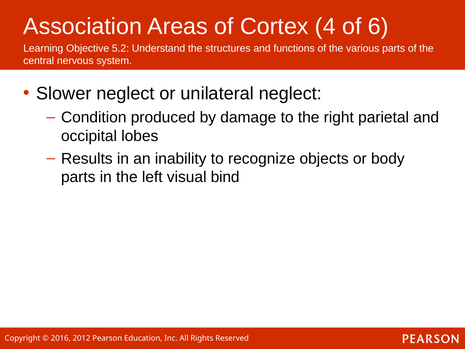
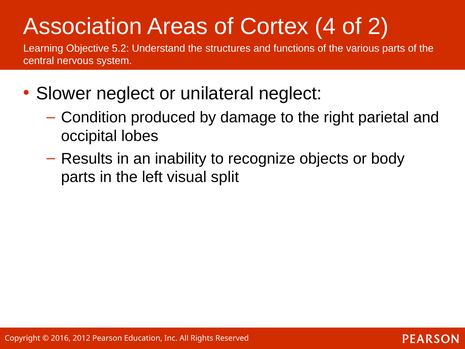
6: 6 -> 2
bind: bind -> split
